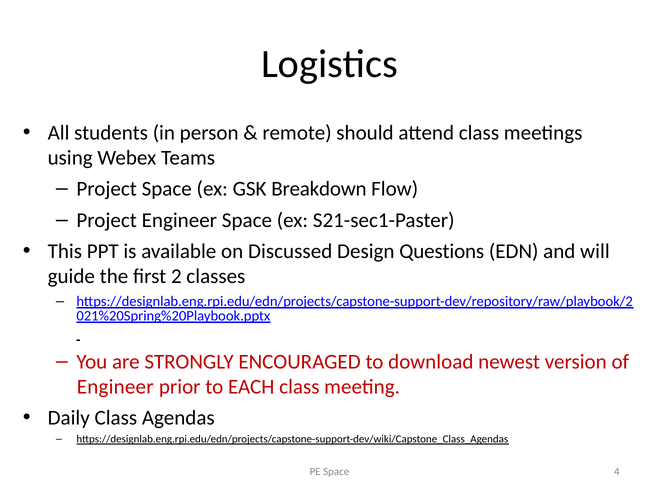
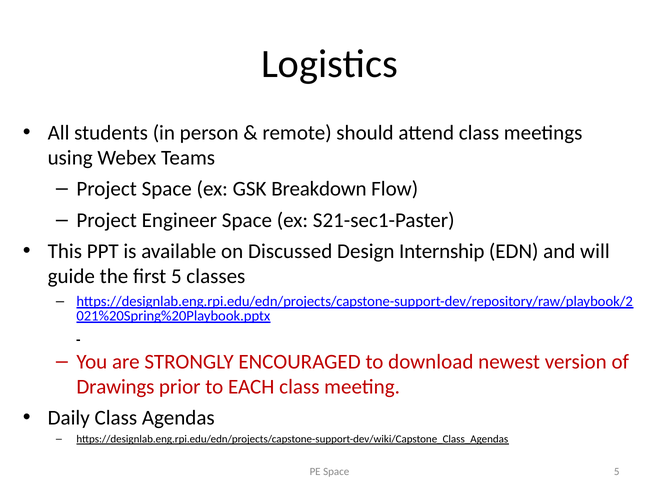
Questions: Questions -> Internship
first 2: 2 -> 5
Engineer at (115, 387): Engineer -> Drawings
Space 4: 4 -> 5
